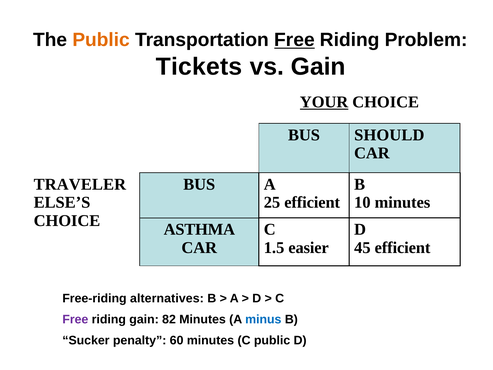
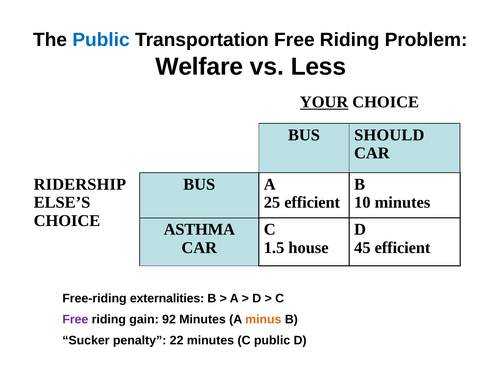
Public at (101, 40) colour: orange -> blue
Free at (294, 40) underline: present -> none
Tickets: Tickets -> Welfare
vs Gain: Gain -> Less
TRAVELER: TRAVELER -> RIDERSHIP
easier: easier -> house
alternatives: alternatives -> externalities
82: 82 -> 92
minus colour: blue -> orange
60: 60 -> 22
